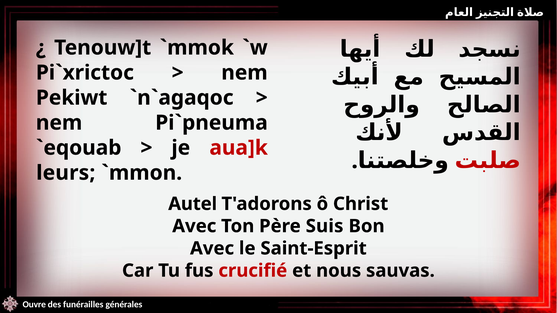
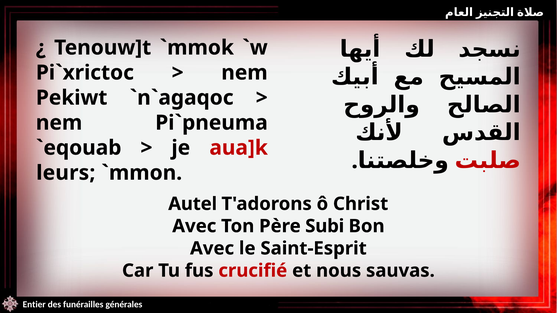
Suis: Suis -> Subi
Ouvre: Ouvre -> Entier
